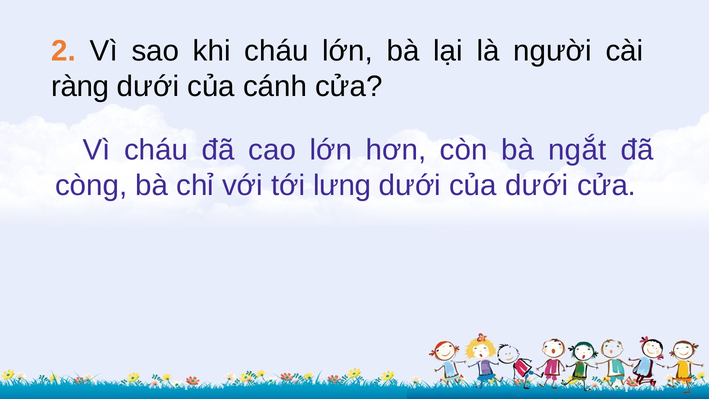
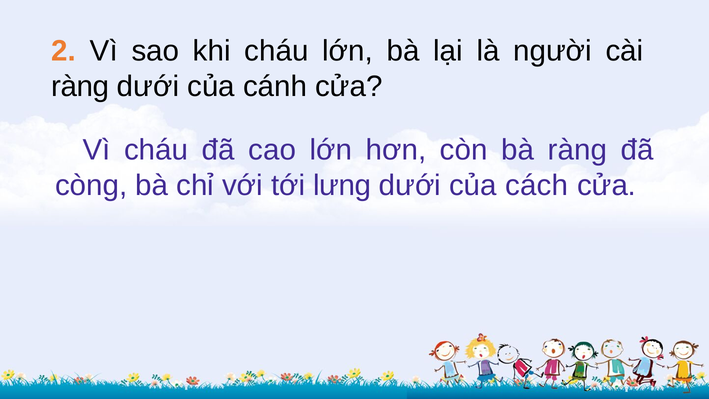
bà ngắt: ngắt -> ràng
của dưới: dưới -> cách
